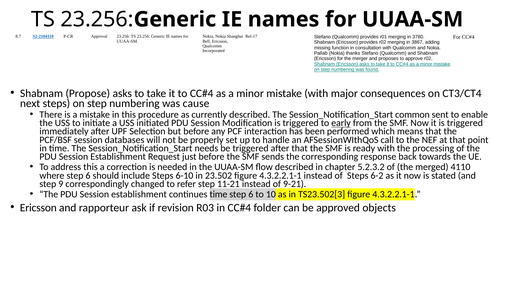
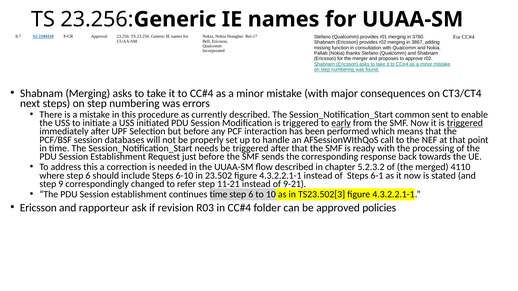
Shabnam Propose: Propose -> Merging
cause: cause -> errors
triggered at (465, 123) underline: none -> present
6-2: 6-2 -> 6-1
objects: objects -> policies
